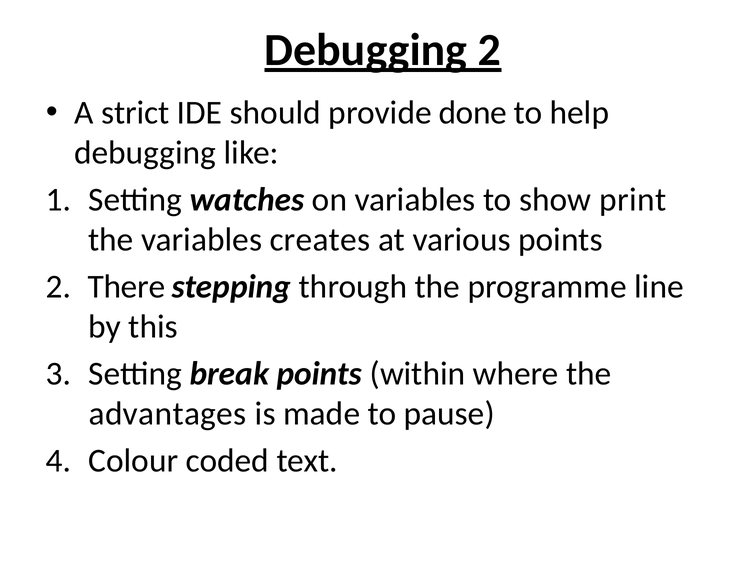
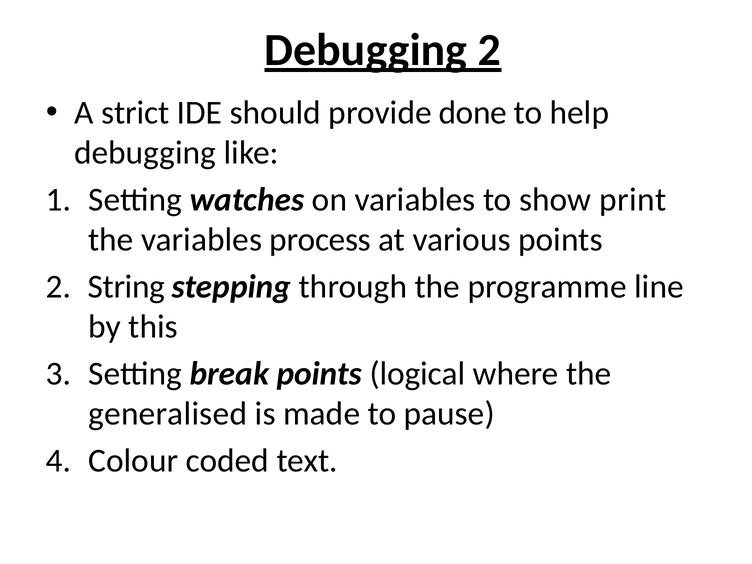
creates: creates -> process
There: There -> String
within: within -> logical
advantages: advantages -> generalised
